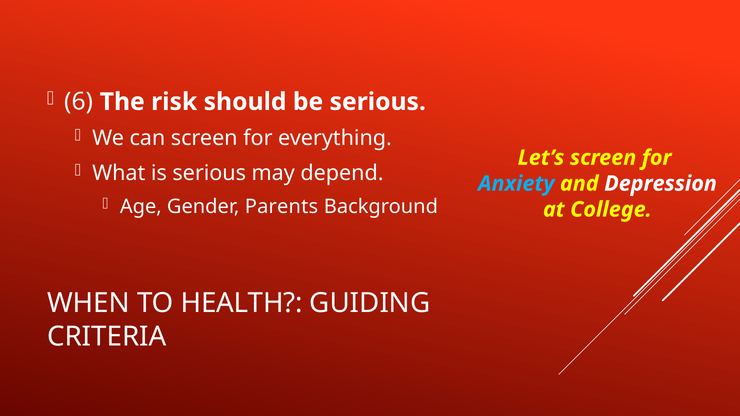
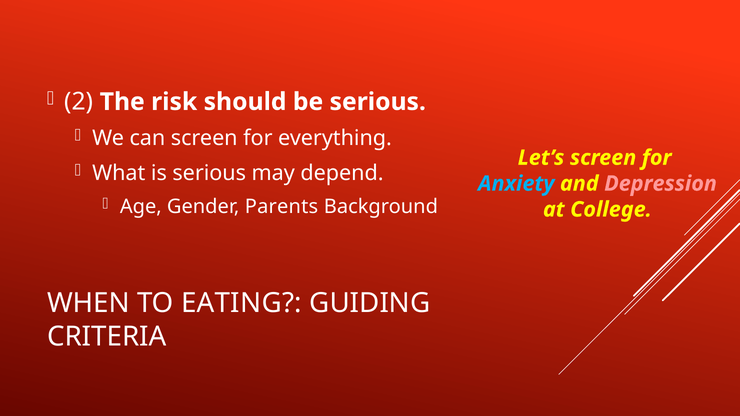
6: 6 -> 2
Depression colour: white -> pink
HEALTH: HEALTH -> EATING
